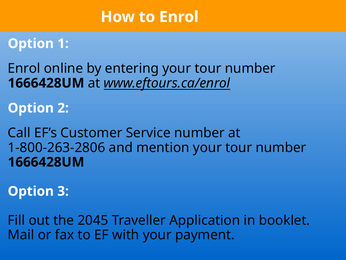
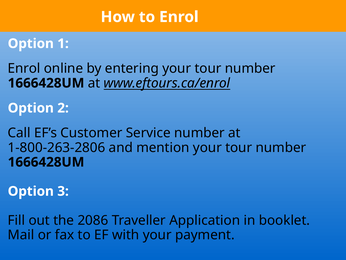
2045: 2045 -> 2086
